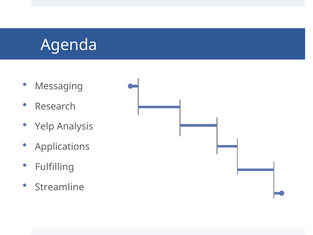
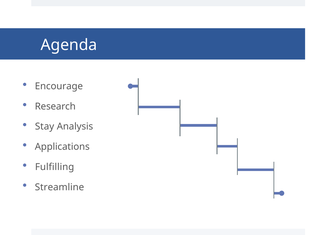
Messaging: Messaging -> Encourage
Yelp: Yelp -> Stay
